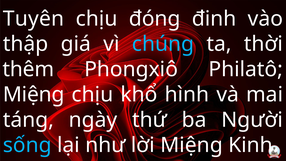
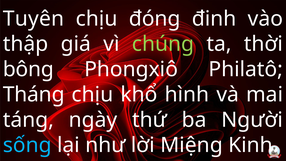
chúng colour: light blue -> light green
thêm: thêm -> bông
Miệng at (34, 95): Miệng -> Tháng
